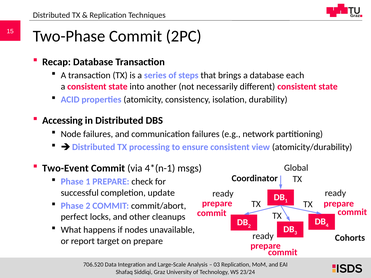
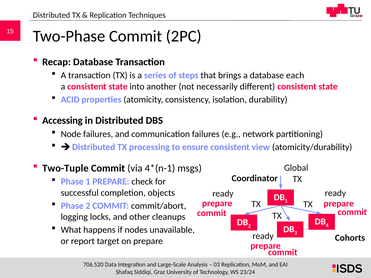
Two-Event: Two-Event -> Two-Tuple
update: update -> objects
perfect: perfect -> logging
